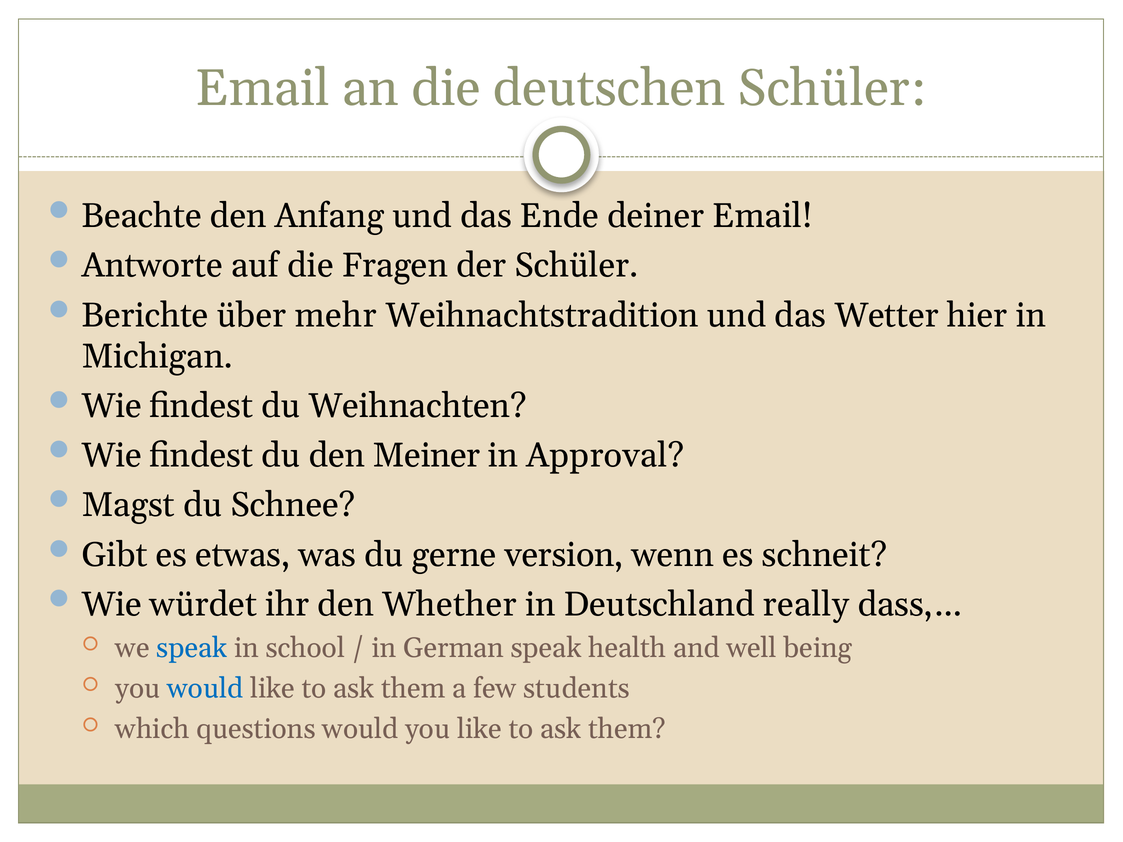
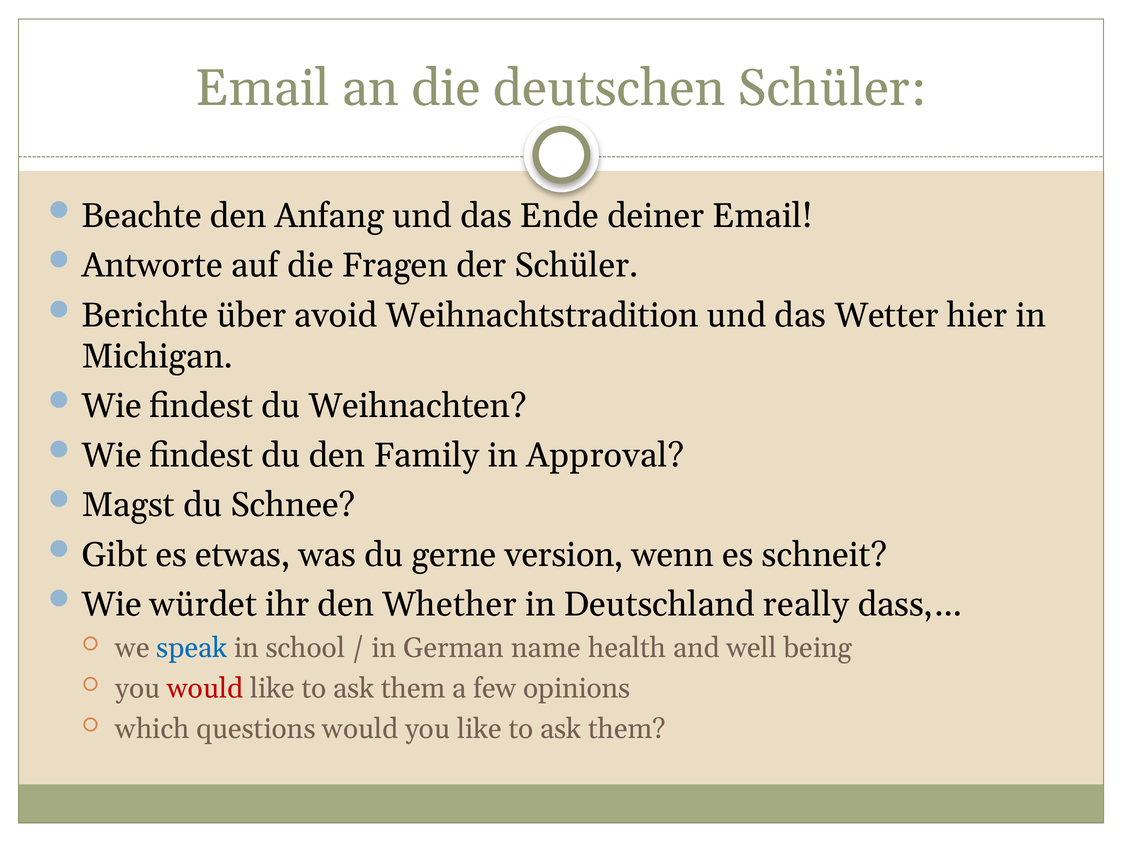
mehr: mehr -> avoid
Meiner: Meiner -> Family
German speak: speak -> name
would at (205, 689) colour: blue -> red
students: students -> opinions
